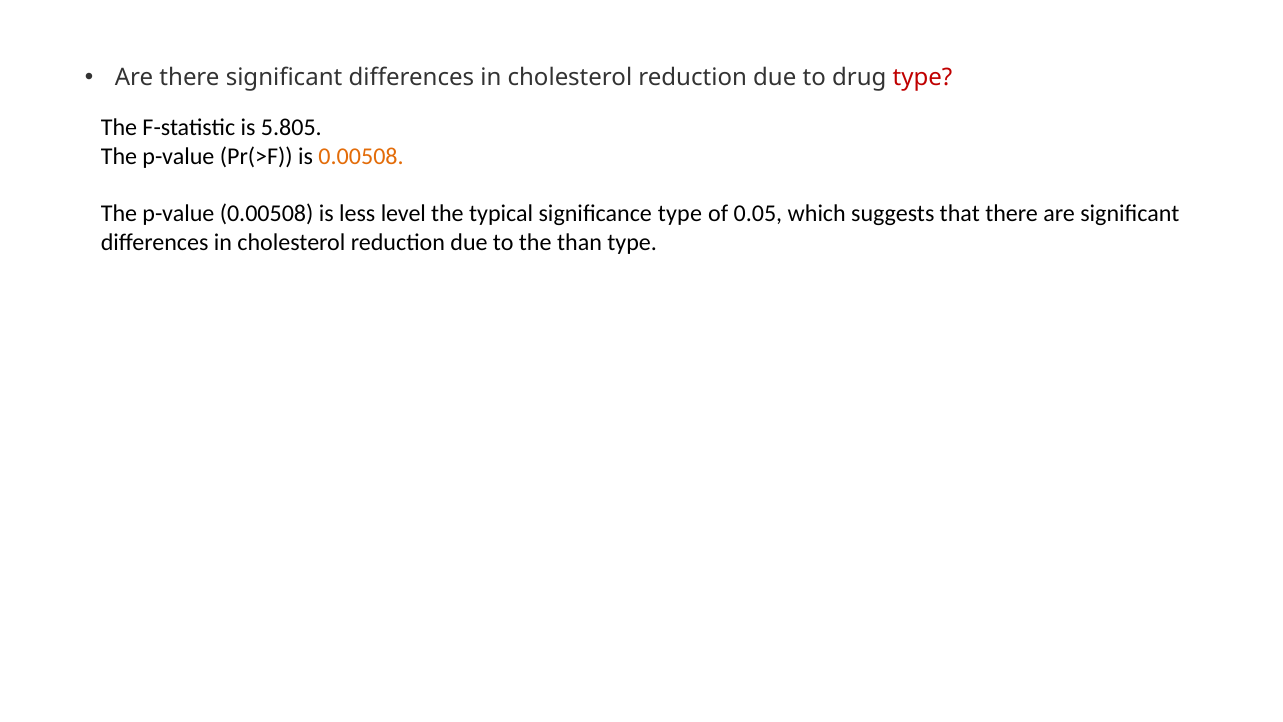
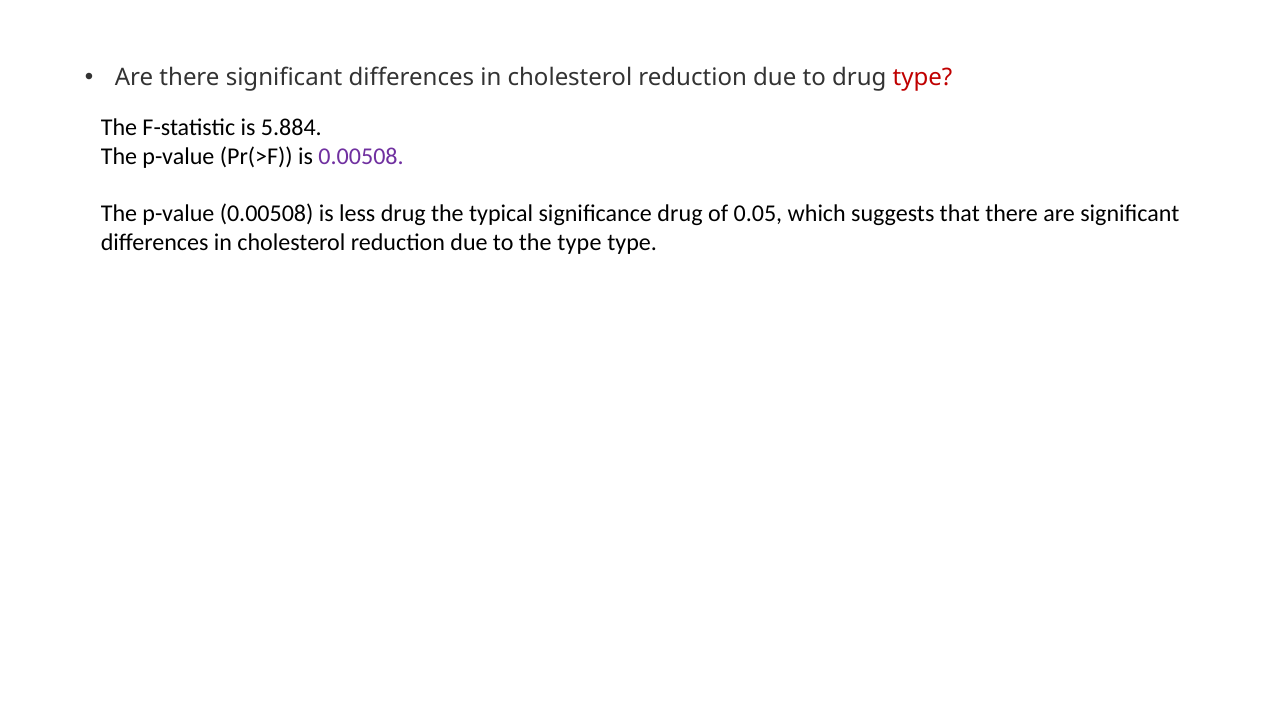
5.805: 5.805 -> 5.884
0.00508 at (361, 156) colour: orange -> purple
less level: level -> drug
significance type: type -> drug
the than: than -> type
